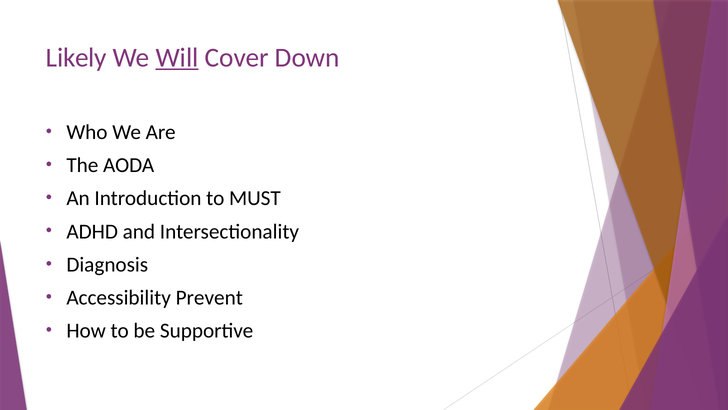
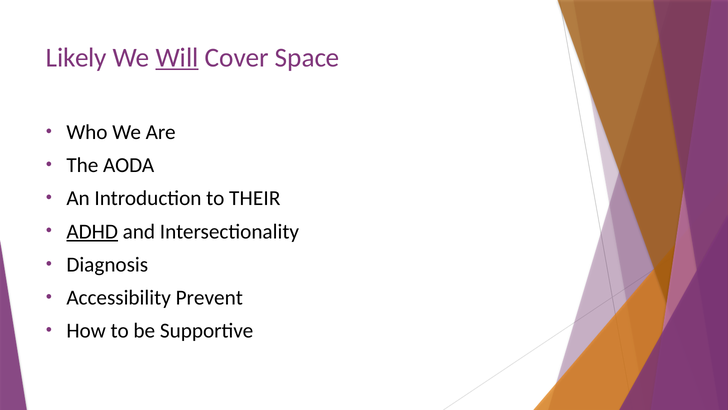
Down: Down -> Space
MUST: MUST -> THEIR
ADHD underline: none -> present
